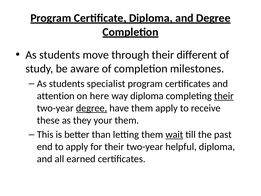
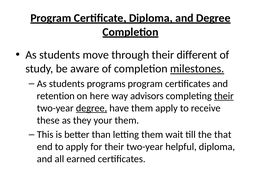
milestones underline: none -> present
specialist: specialist -> programs
attention: attention -> retention
way diploma: diploma -> advisors
wait underline: present -> none
past: past -> that
